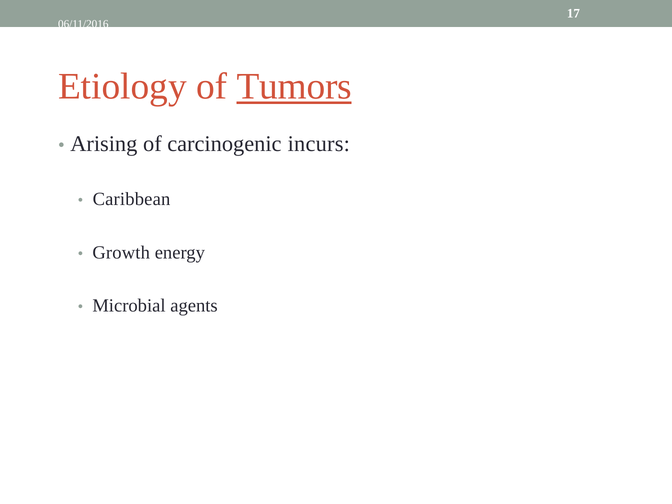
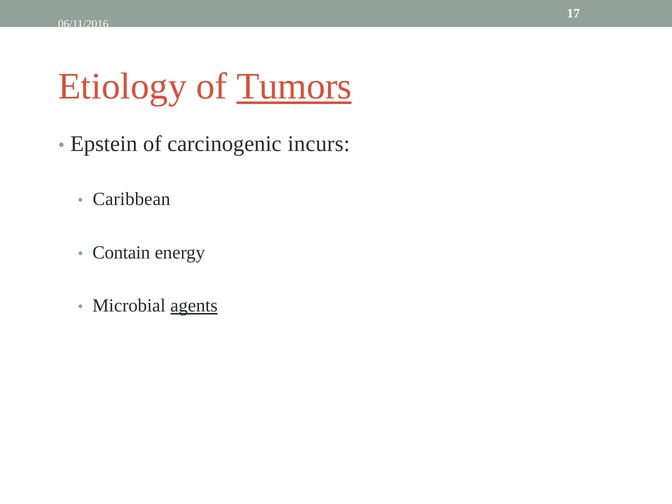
Arising: Arising -> Epstein
Growth: Growth -> Contain
agents underline: none -> present
